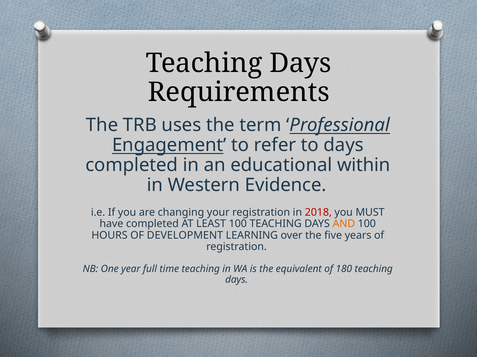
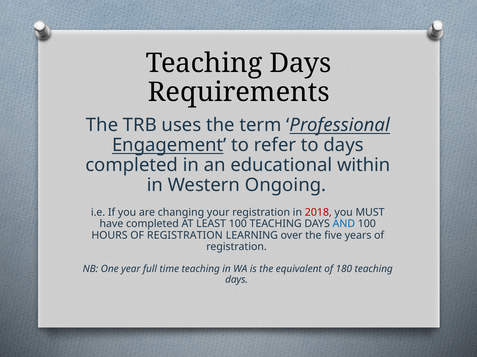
Evidence: Evidence -> Ongoing
AND colour: orange -> blue
HOURS OF DEVELOPMENT: DEVELOPMENT -> REGISTRATION
